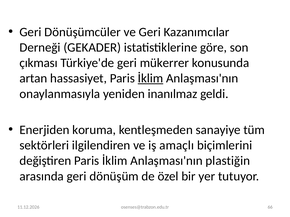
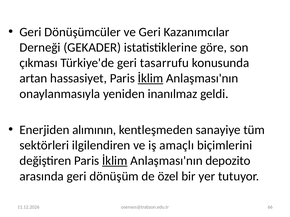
mükerrer: mükerrer -> tasarrufu
koruma: koruma -> alımının
İklim at (115, 161) underline: none -> present
plastiğin: plastiğin -> depozito
